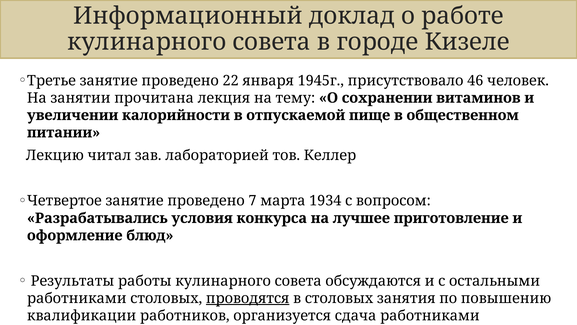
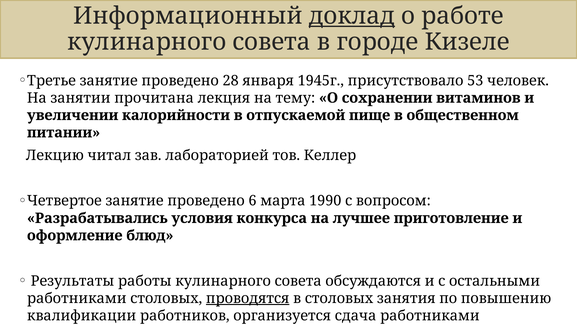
доклад underline: none -> present
22: 22 -> 28
46: 46 -> 53
7: 7 -> 6
1934: 1934 -> 1990
